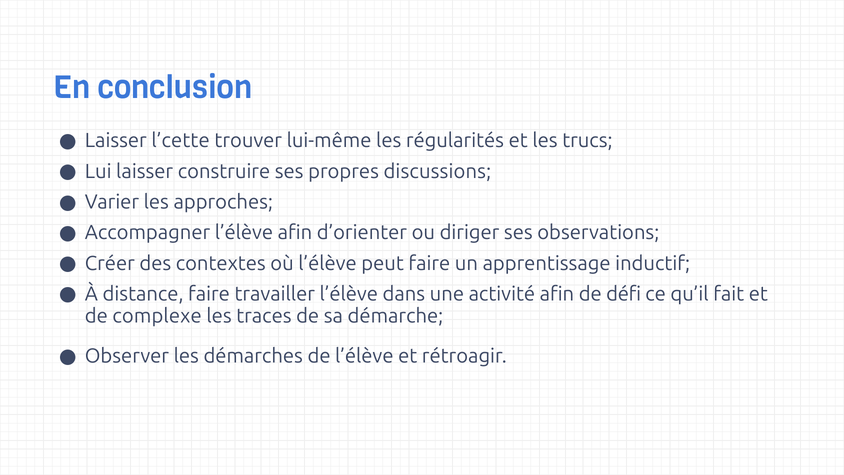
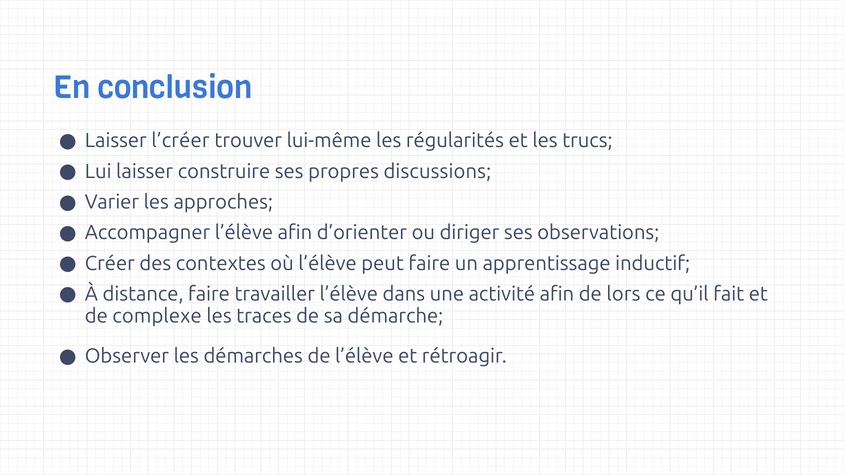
l’cette: l’cette -> l’créer
défi: défi -> lors
